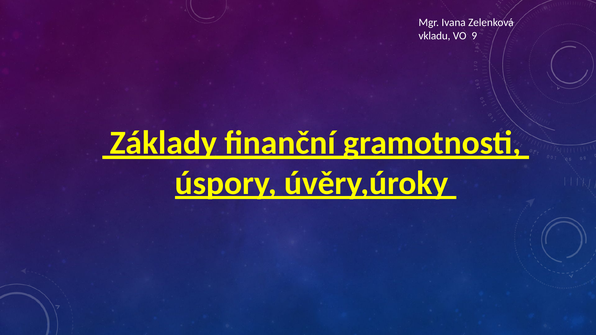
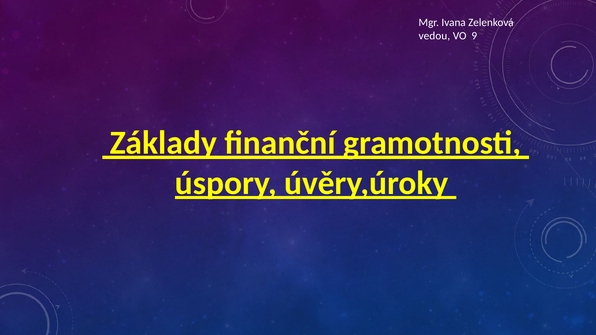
vkladu: vkladu -> vedou
